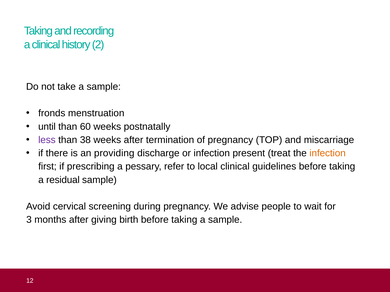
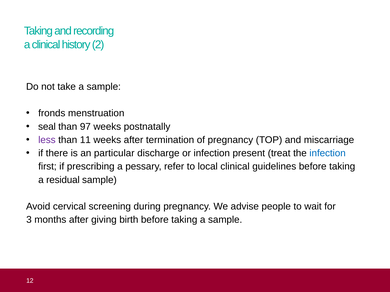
until: until -> seal
60: 60 -> 97
38: 38 -> 11
providing: providing -> particular
infection at (328, 153) colour: orange -> blue
